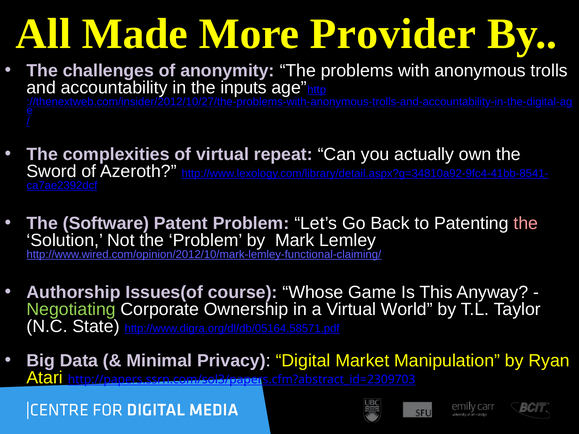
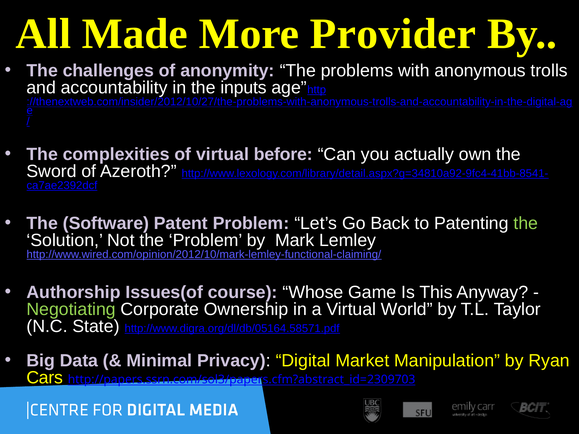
repeat: repeat -> before
the at (526, 223) colour: pink -> light green
Atari: Atari -> Cars
